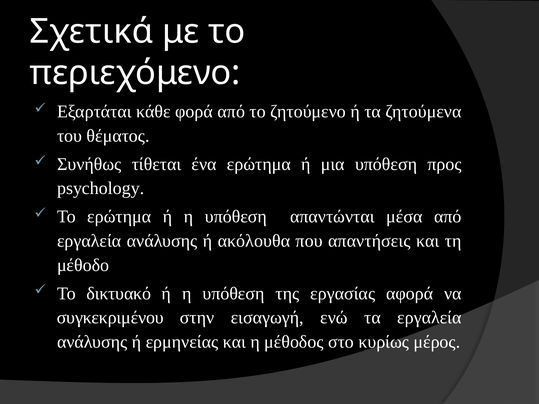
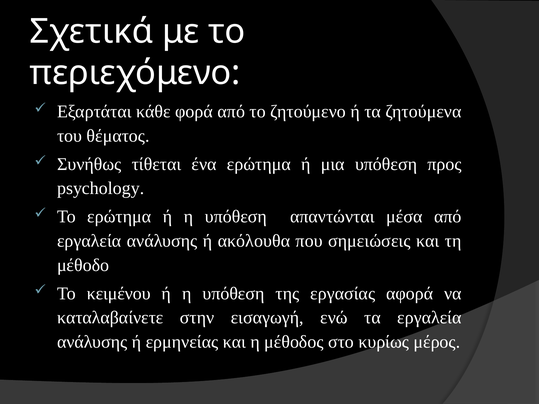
απαντήσεις: απαντήσεις -> σημειώσεις
δικτυακό: δικτυακό -> κειμένου
συγκεκριμένου: συγκεκριμένου -> καταλαβαίνετε
